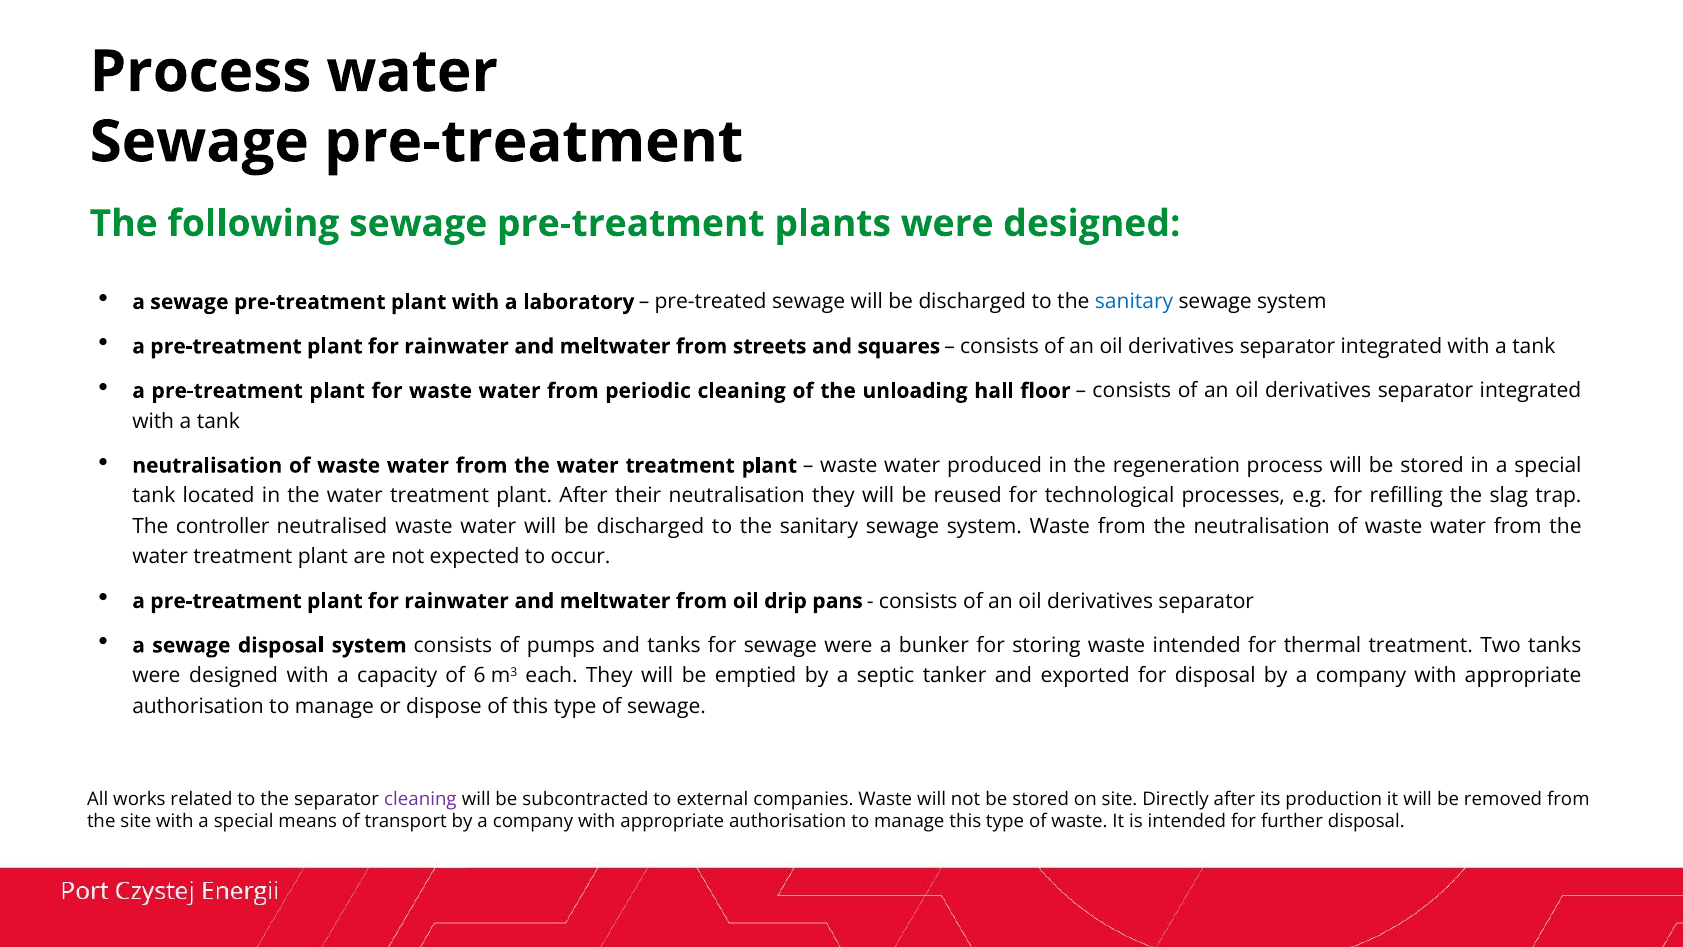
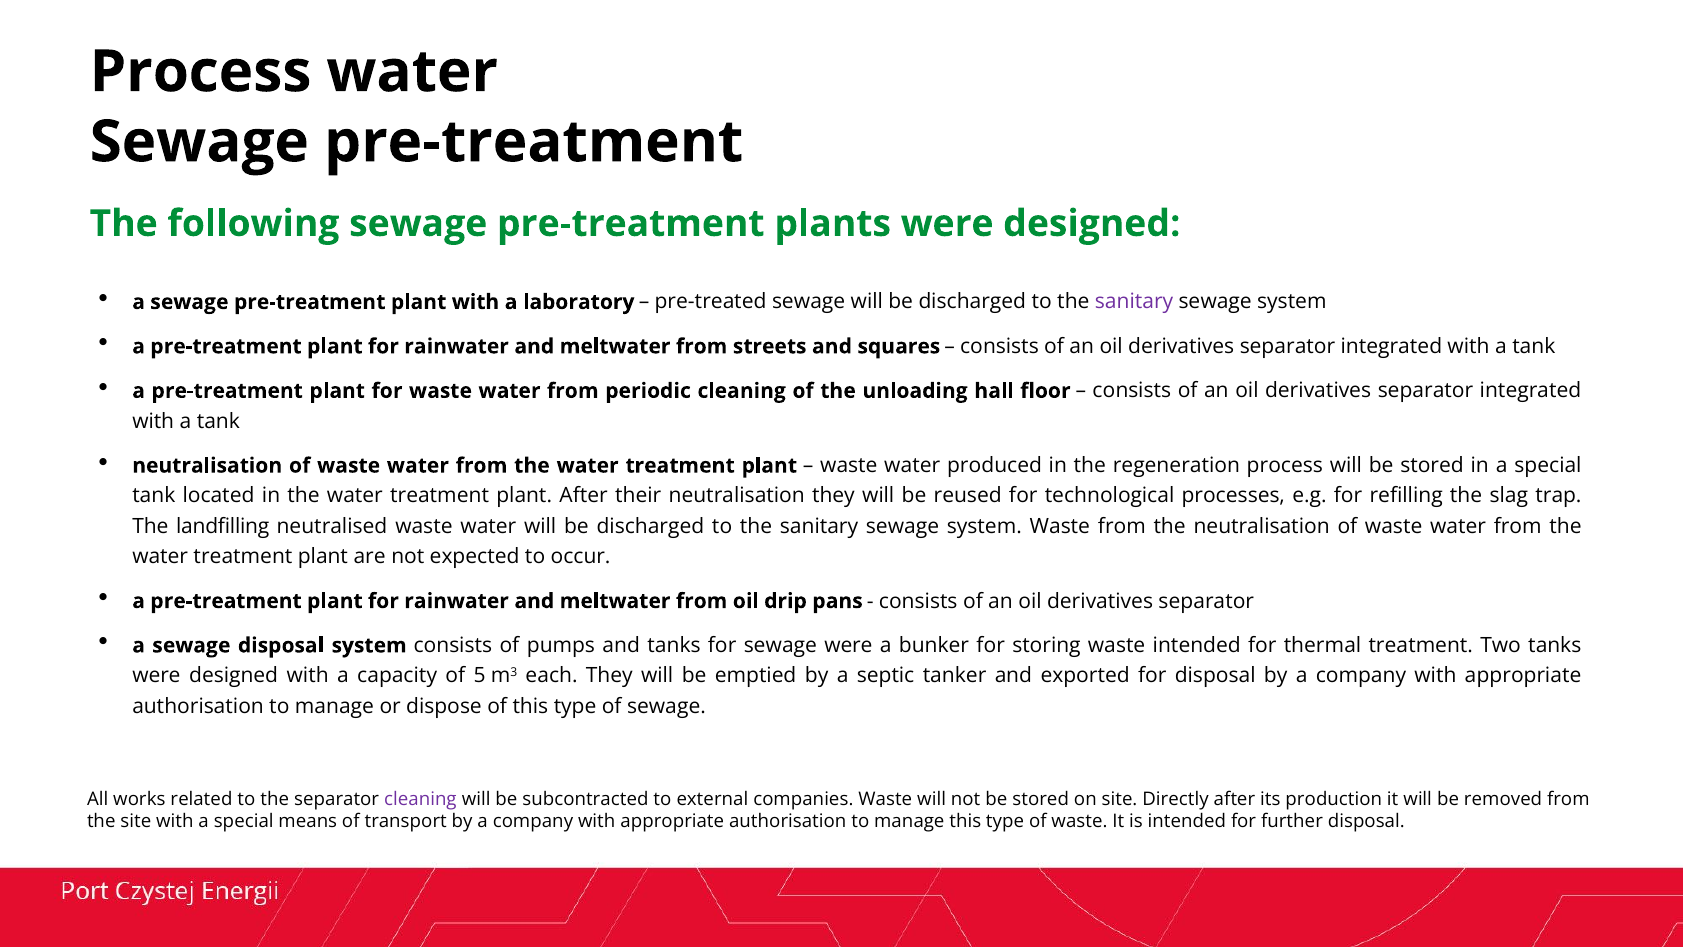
sanitary at (1134, 302) colour: blue -> purple
controller: controller -> landfilling
6: 6 -> 5
